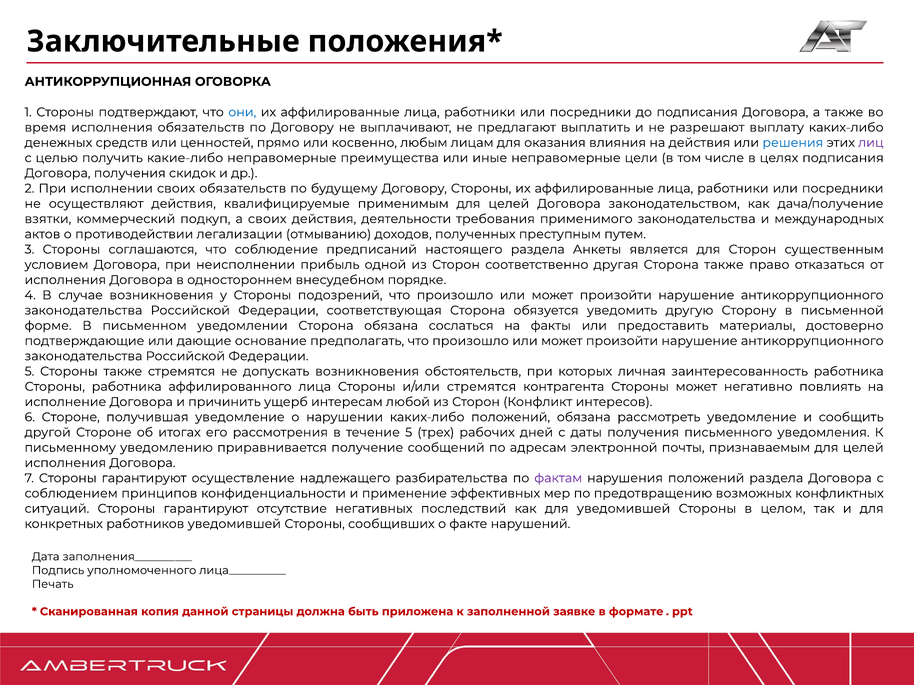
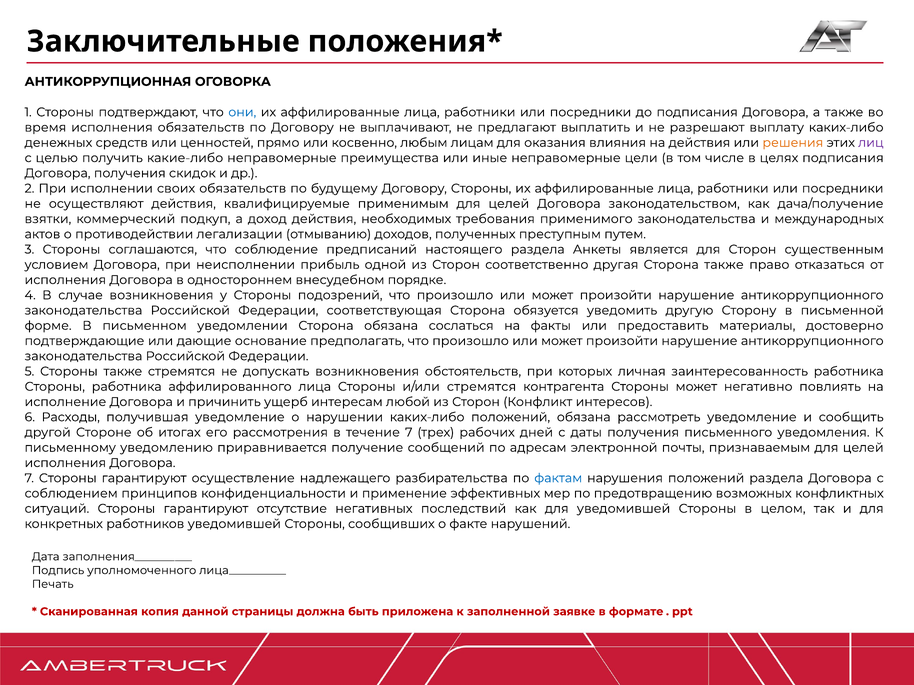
решения colour: blue -> orange
а своих: своих -> доход
деятельности: деятельности -> необходимых
6 Стороне: Стороне -> Расходы
течение 5: 5 -> 7
фактам colour: purple -> blue
